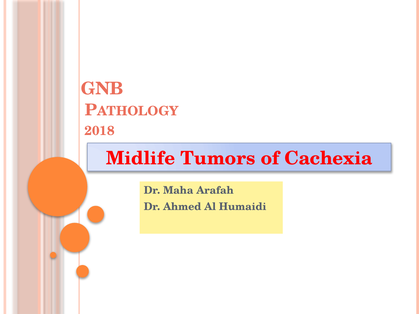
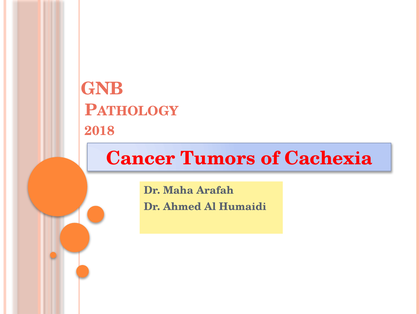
Midlife: Midlife -> Cancer
